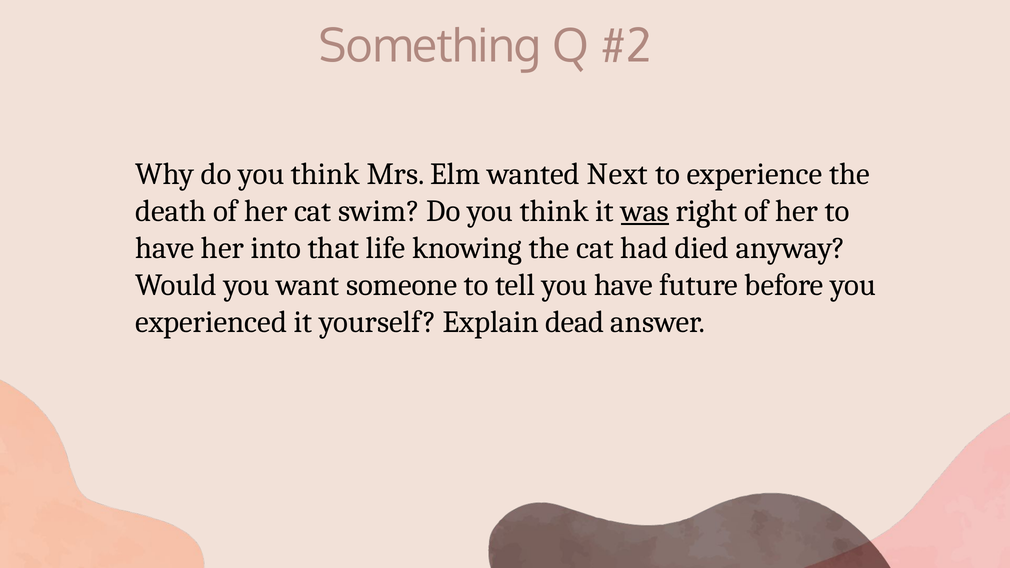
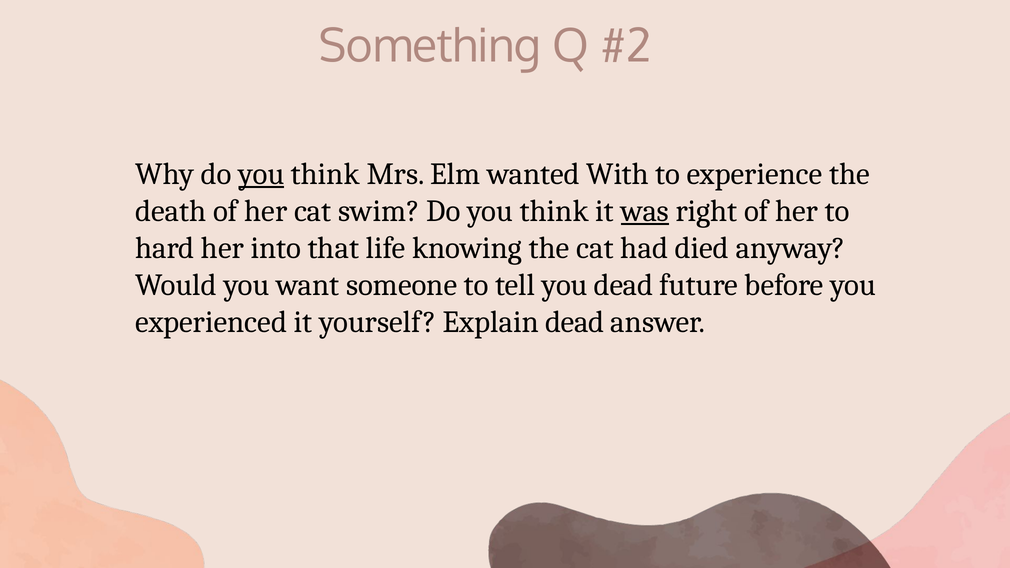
you at (261, 174) underline: none -> present
Next: Next -> With
have at (165, 248): have -> hard
you have: have -> dead
